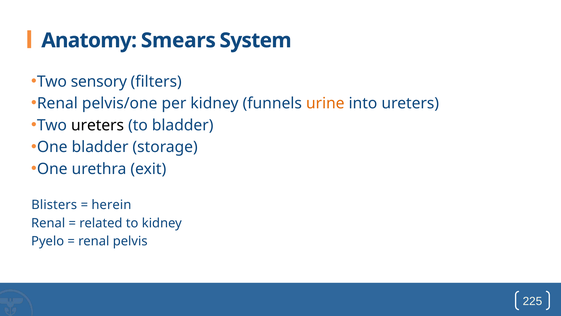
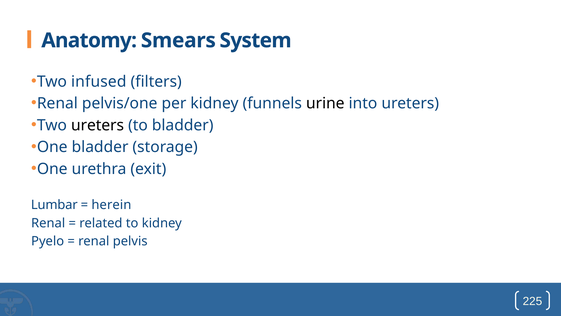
sensory: sensory -> infused
urine colour: orange -> black
Blisters: Blisters -> Lumbar
